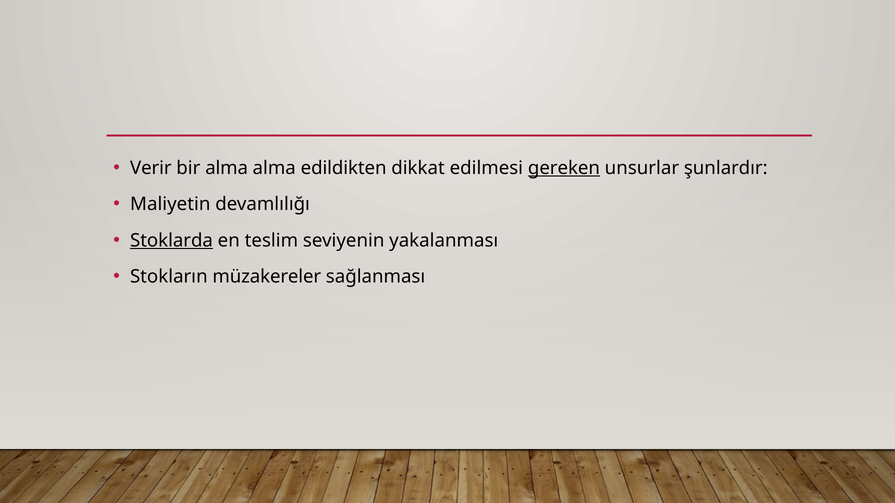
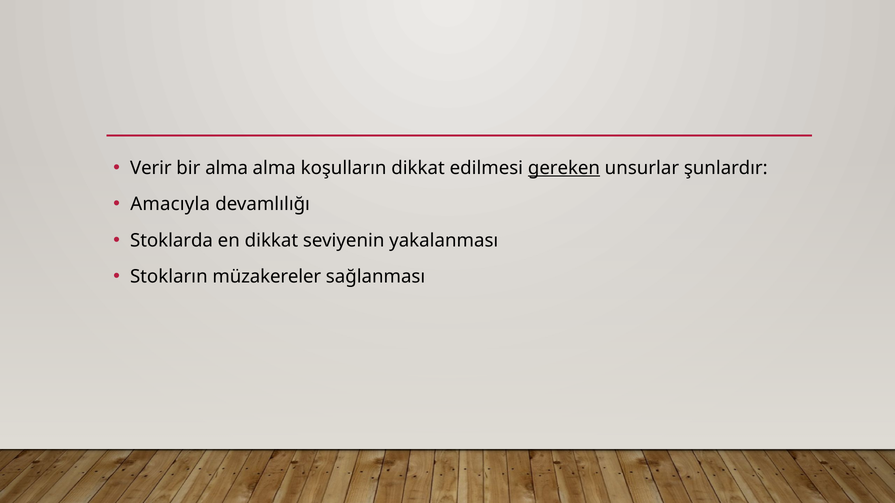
edildikten: edildikten -> koşulların
Maliyetin: Maliyetin -> Amacıyla
Stoklarda underline: present -> none
en teslim: teslim -> dikkat
